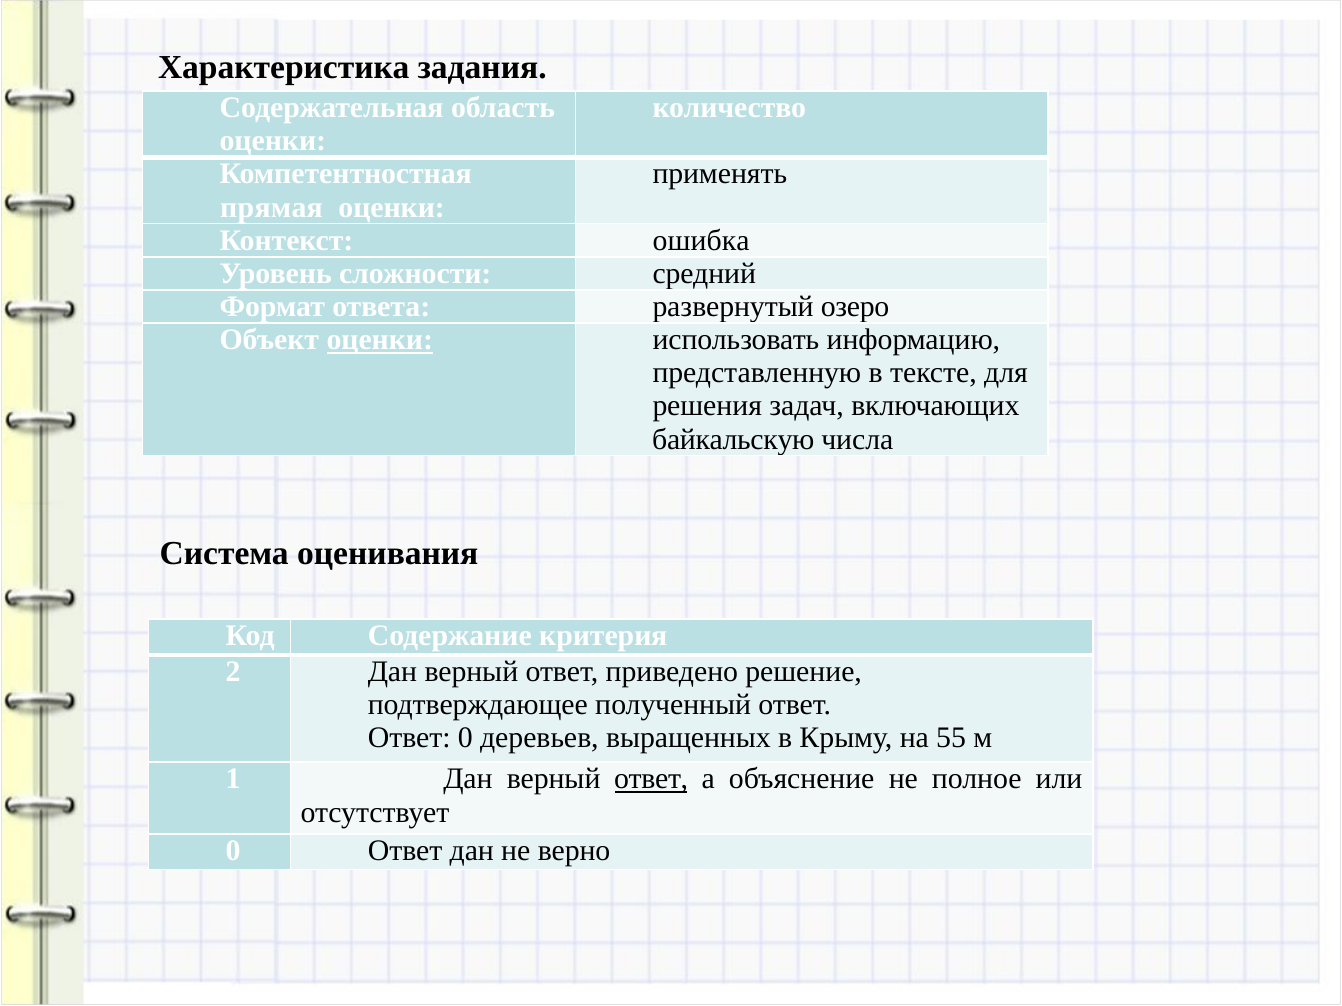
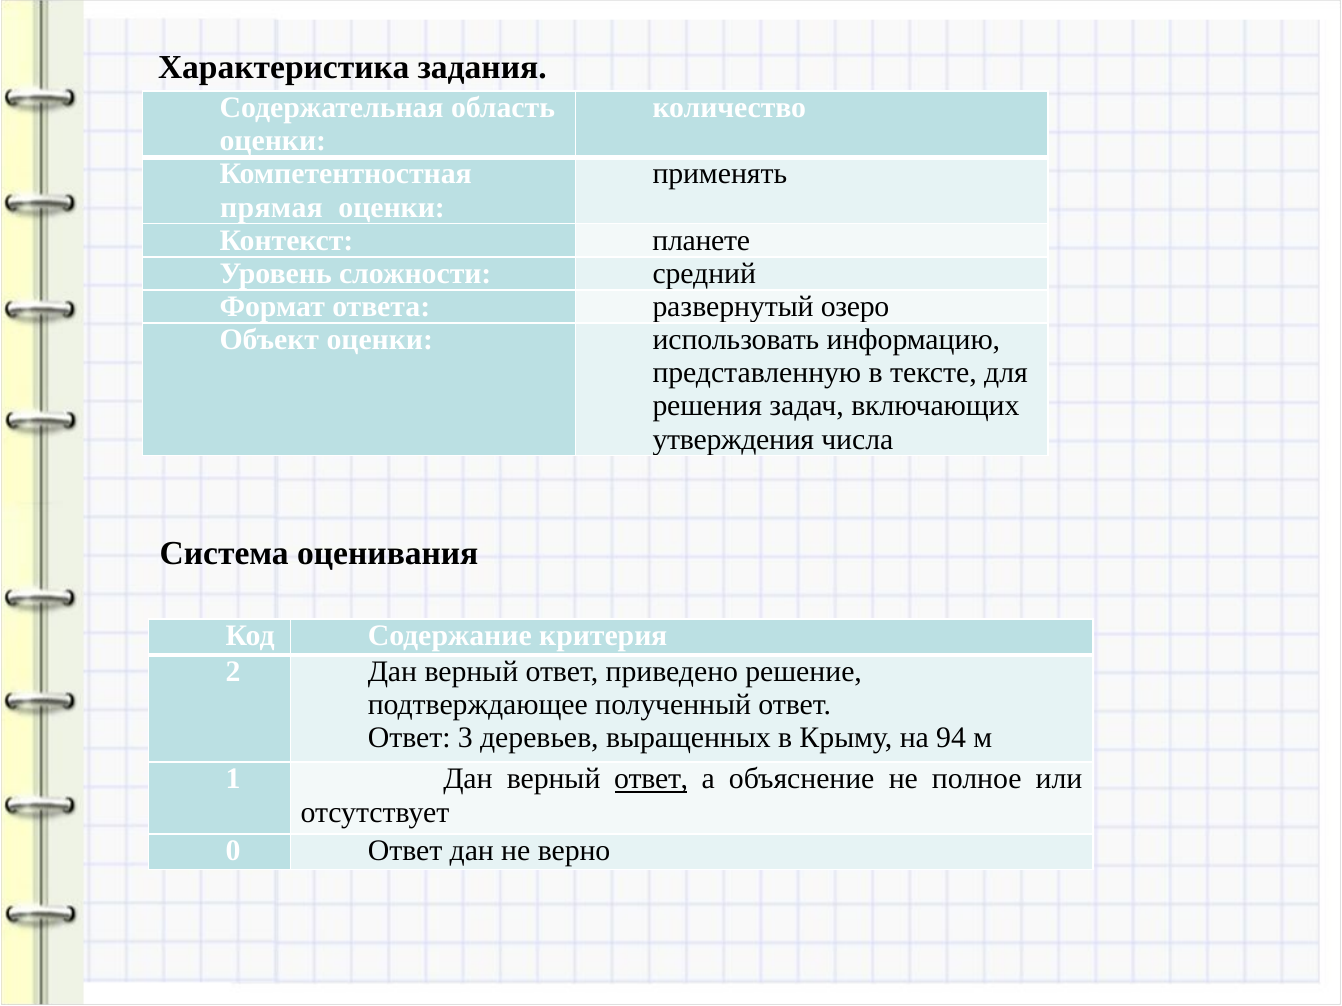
ошибка: ошибка -> планете
оценки at (380, 340) underline: present -> none
байкальскую: байкальскую -> утверждения
Ответ 0: 0 -> 3
55: 55 -> 94
